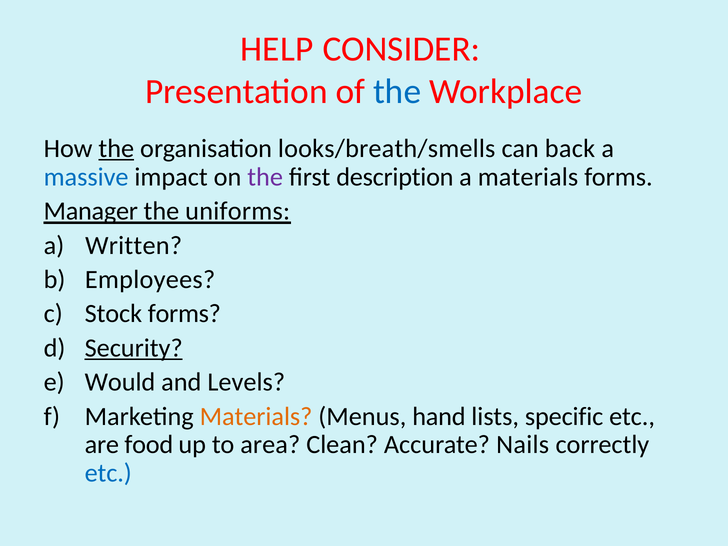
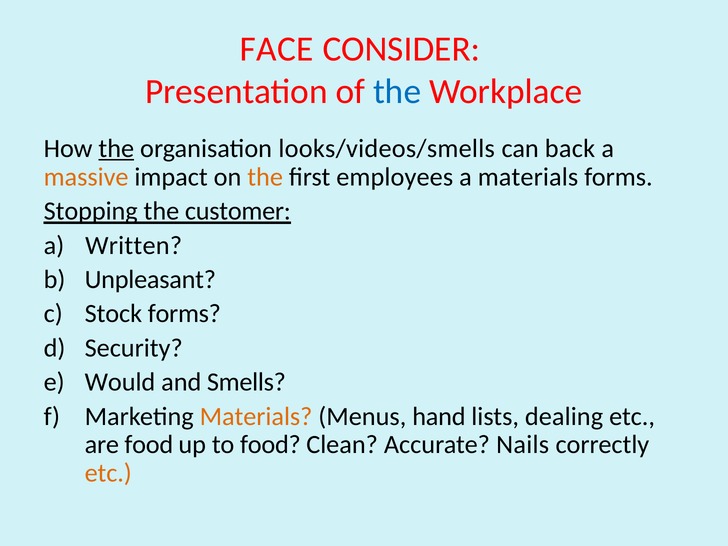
HELP: HELP -> FACE
looks/breath/smells: looks/breath/smells -> looks/videos/smells
massive colour: blue -> orange
the at (265, 177) colour: purple -> orange
description: description -> employees
Manager: Manager -> Stopping
uniforms: uniforms -> customer
Employees: Employees -> Unpleasant
Security underline: present -> none
Levels: Levels -> Smells
specific: specific -> dealing
to area: area -> food
etc at (108, 473) colour: blue -> orange
